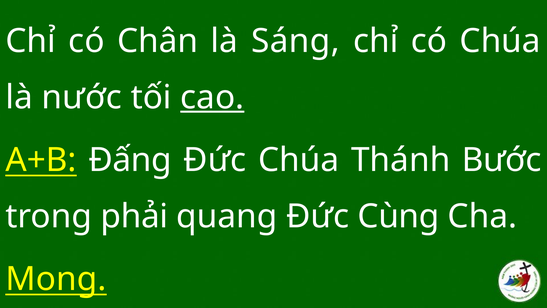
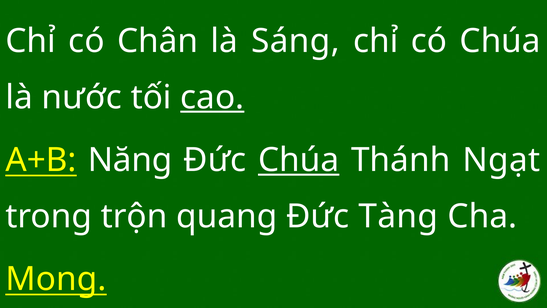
Đấng: Đấng -> Năng
Chúa at (299, 160) underline: none -> present
Bước: Bước -> Ngạt
phải: phải -> trộn
Cùng: Cùng -> Tàng
